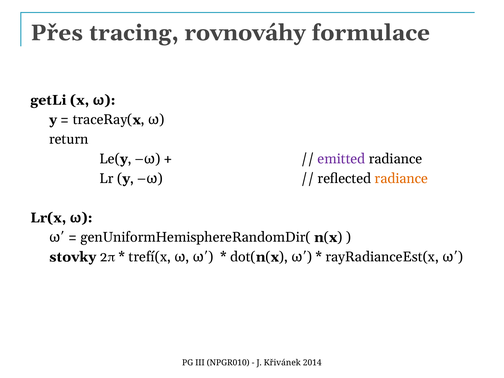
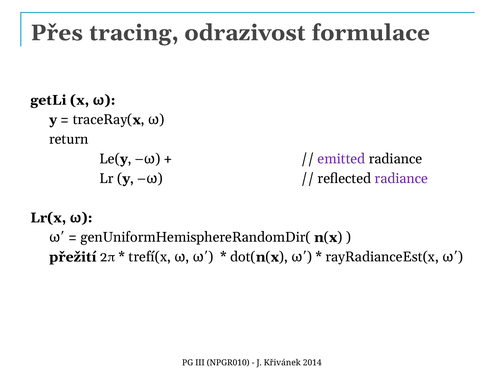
rovnováhy: rovnováhy -> odrazivost
radiance at (401, 179) colour: orange -> purple
stovky: stovky -> přežití
